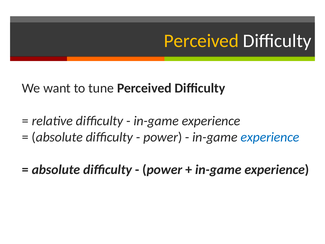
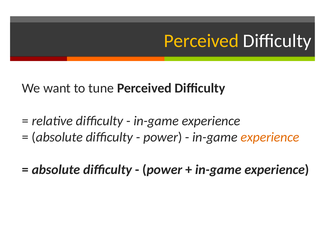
experience at (270, 137) colour: blue -> orange
